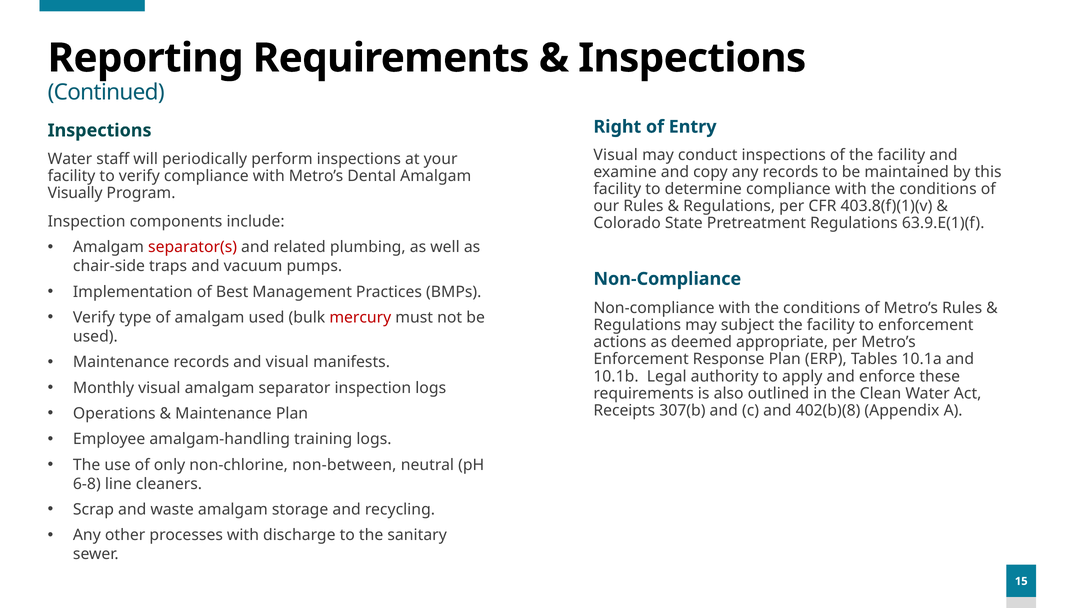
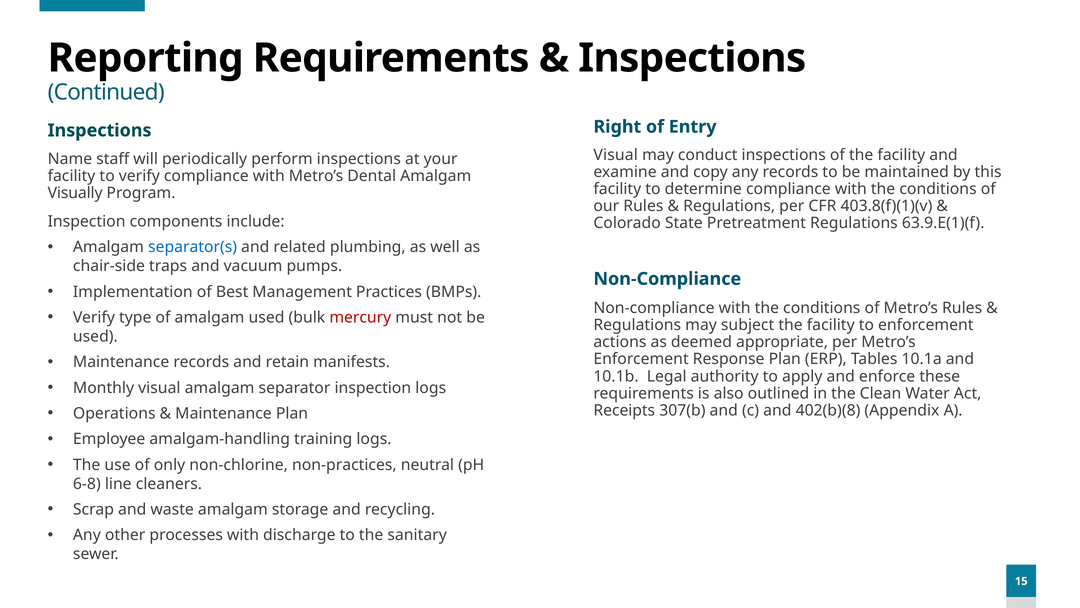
Water at (70, 159): Water -> Name
separator(s colour: red -> blue
and visual: visual -> retain
non-between: non-between -> non-practices
